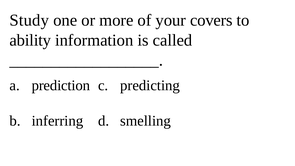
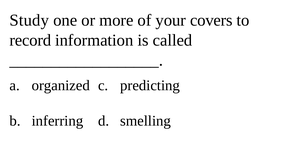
ability: ability -> record
prediction: prediction -> organized
